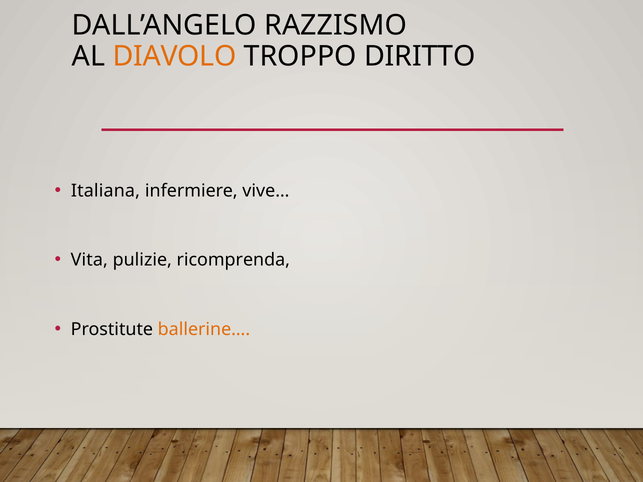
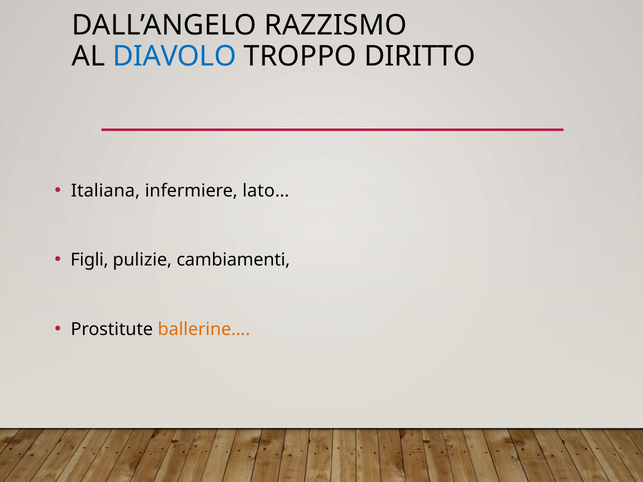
DIAVOLO colour: orange -> blue
vive…: vive… -> lato…
Vita: Vita -> Figli
ricomprenda: ricomprenda -> cambiamenti
